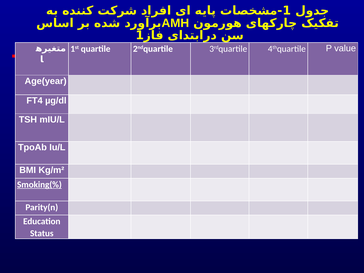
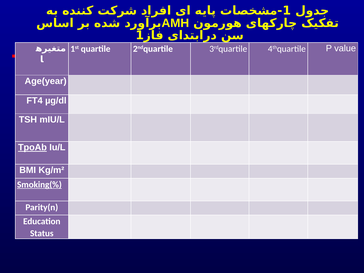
TpoAb underline: none -> present
